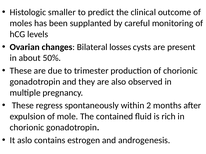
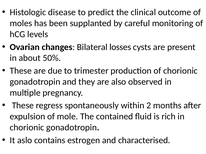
smaller: smaller -> disease
androgenesis: androgenesis -> characterised
